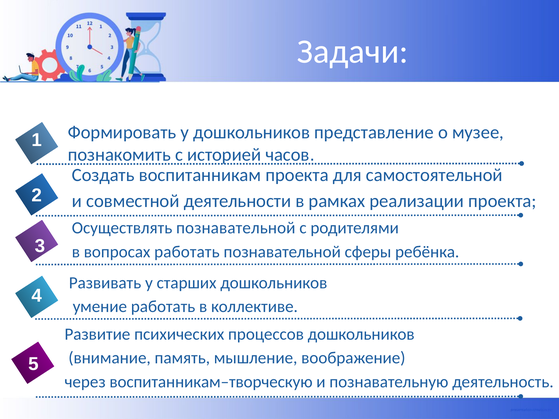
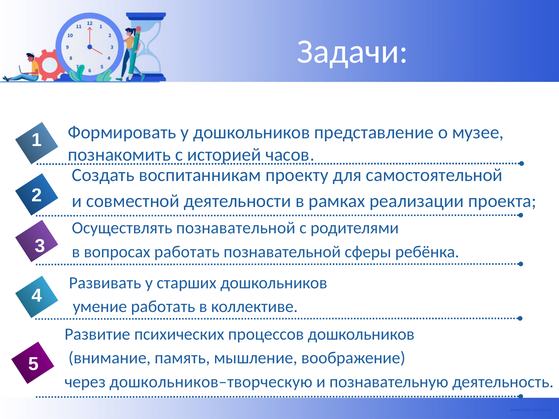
воспитанникам проекта: проекта -> проекту
воспитанникам–творческую: воспитанникам–творческую -> дошкольников–творческую
